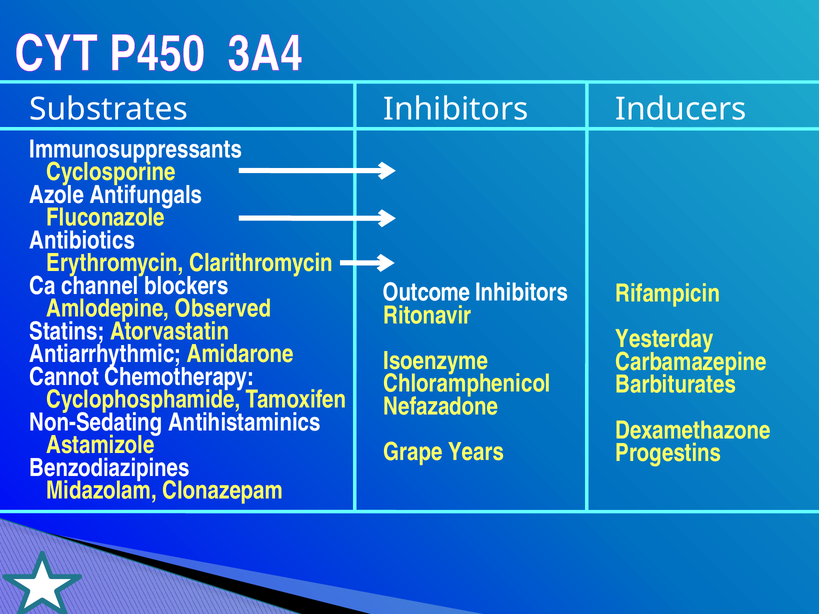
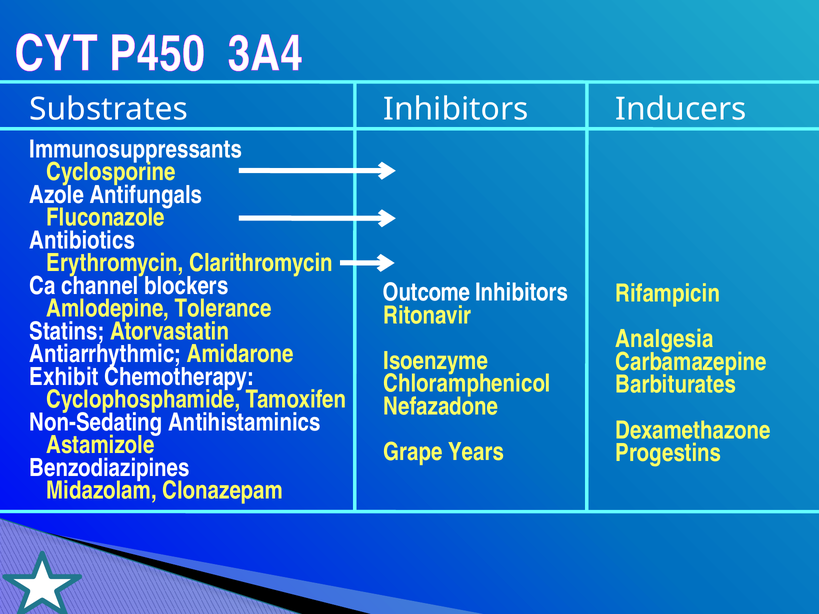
Observed: Observed -> Tolerance
Yesterday: Yesterday -> Analgesia
Cannot: Cannot -> Exhibit
